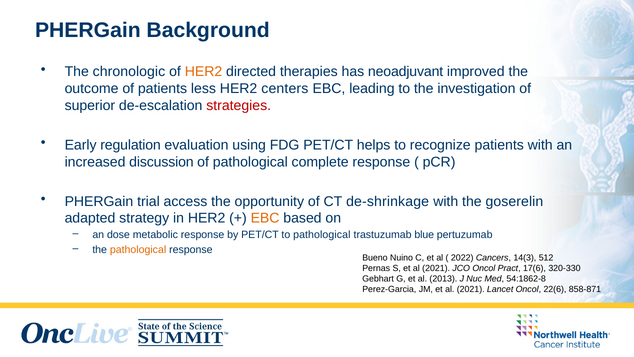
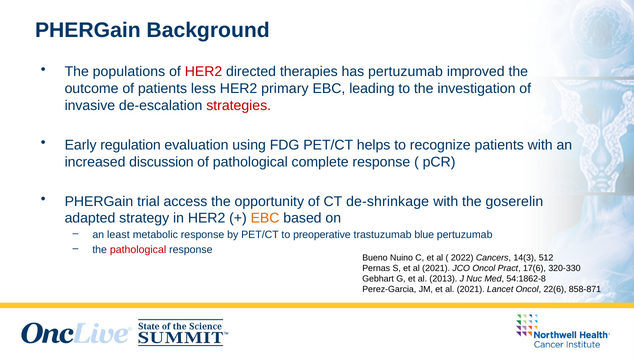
chronologic: chronologic -> populations
HER2 at (203, 72) colour: orange -> red
has neoadjuvant: neoadjuvant -> pertuzumab
centers: centers -> primary
superior: superior -> invasive
dose: dose -> least
to pathological: pathological -> preoperative
pathological at (138, 250) colour: orange -> red
